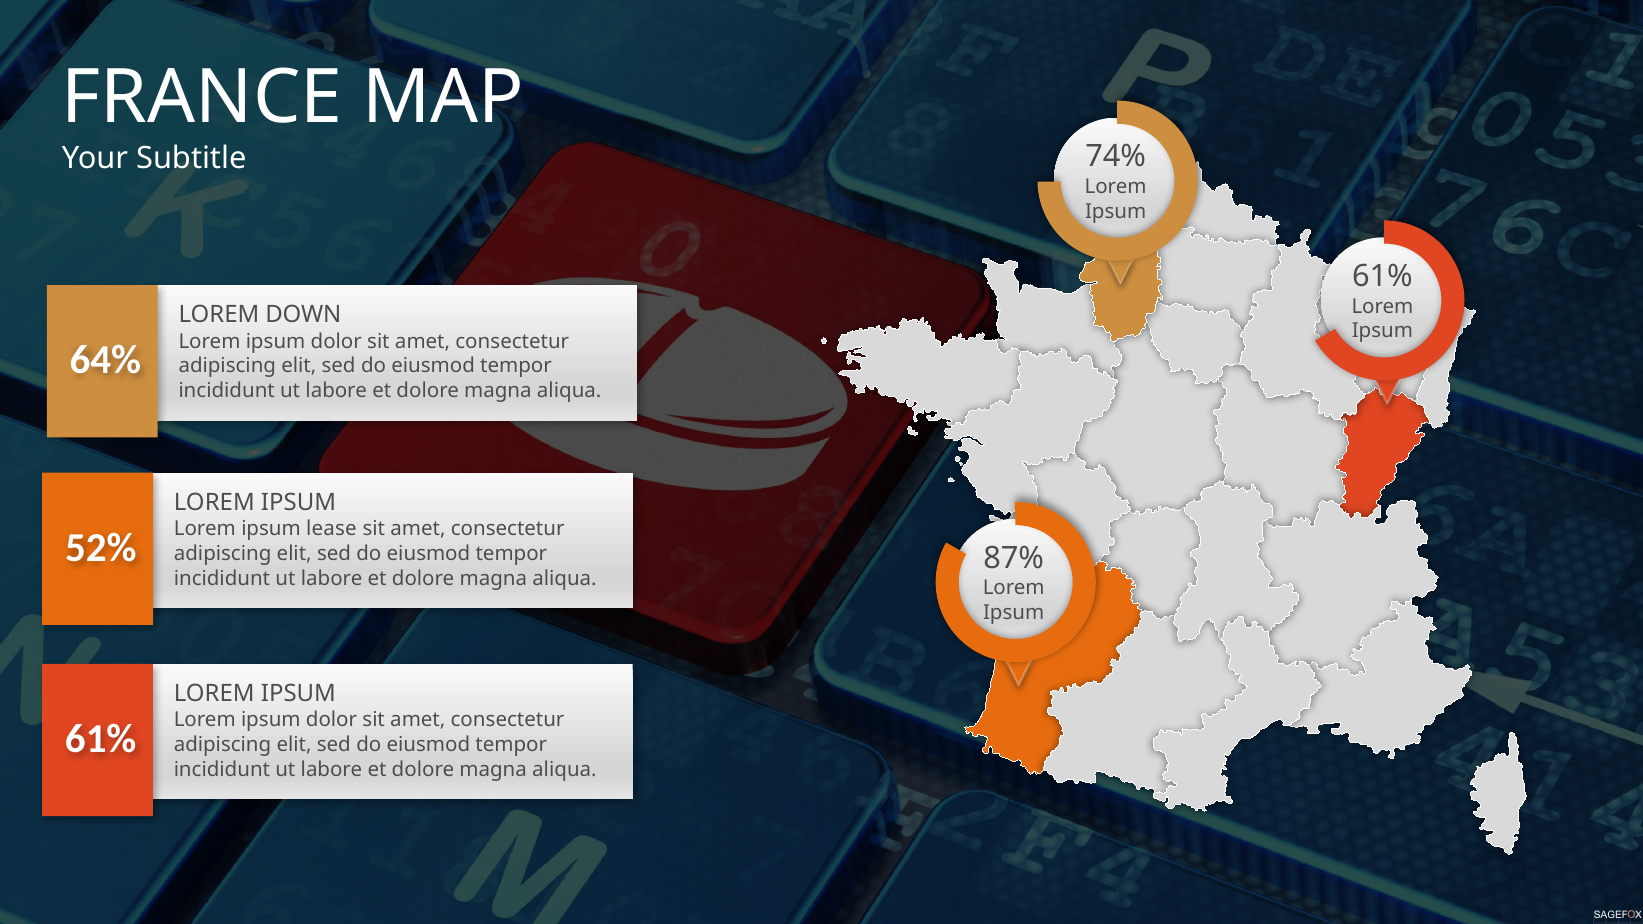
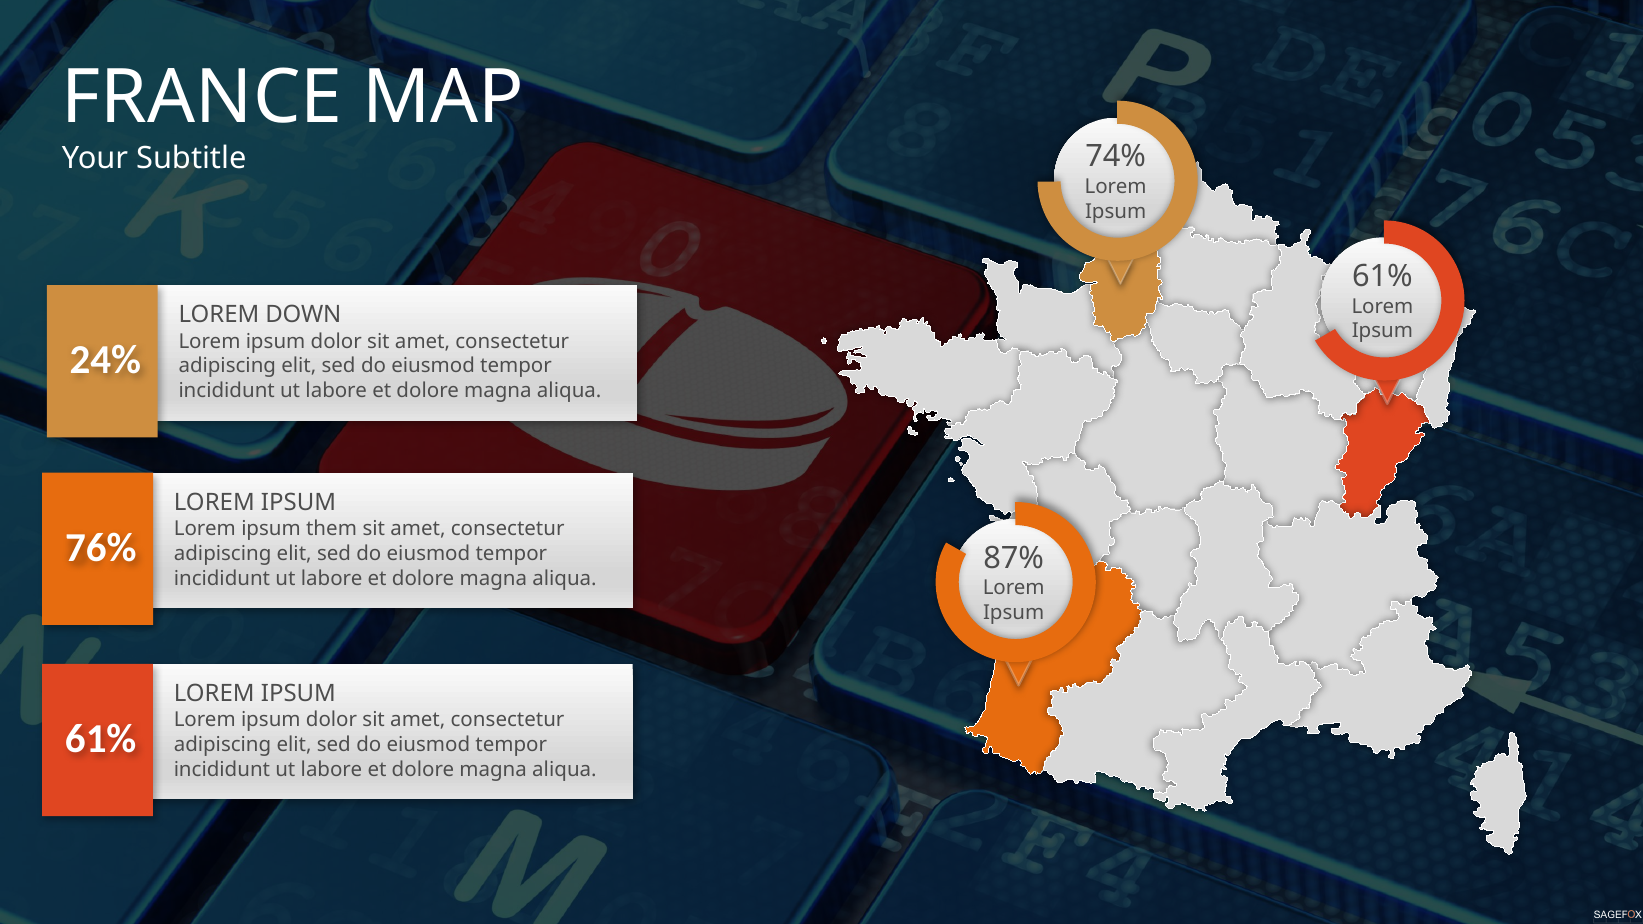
64%: 64% -> 24%
lease: lease -> them
52%: 52% -> 76%
